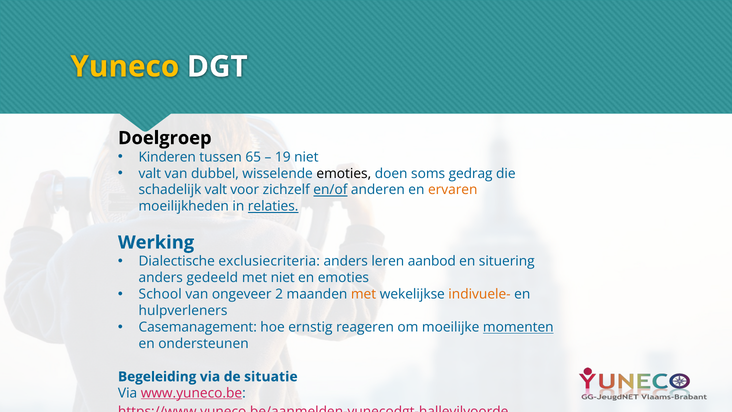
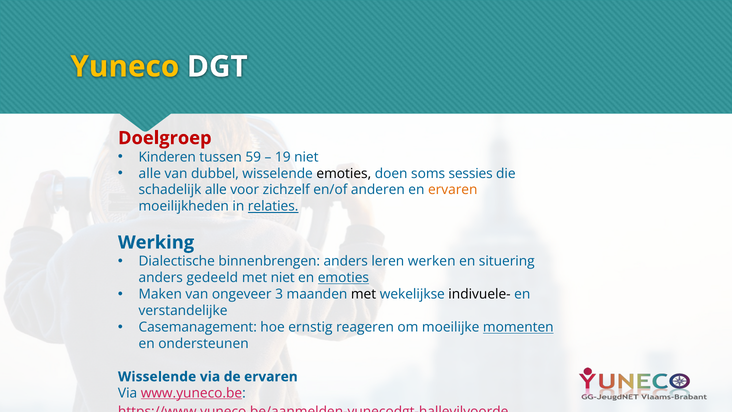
Doelgroep colour: black -> red
65: 65 -> 59
valt at (150, 173): valt -> alle
gedrag: gedrag -> sessies
schadelijk valt: valt -> alle
en/of underline: present -> none
exclusiecriteria: exclusiecriteria -> binnenbrengen
aanbod: aanbod -> werken
emoties at (343, 278) underline: none -> present
School: School -> Maken
2: 2 -> 3
met at (364, 294) colour: orange -> black
indivuele- colour: orange -> black
hulpverleners: hulpverleners -> verstandelijke
Begeleiding at (157, 377): Begeleiding -> Wisselende
de situatie: situatie -> ervaren
